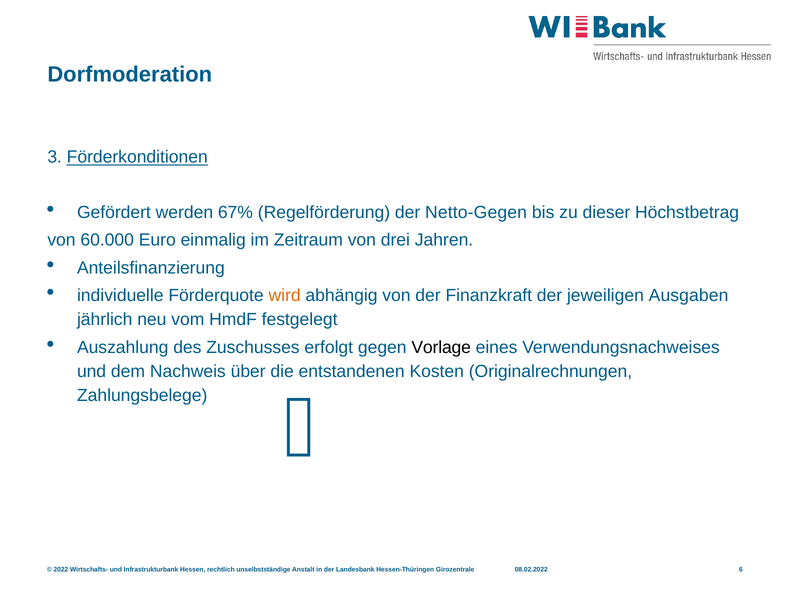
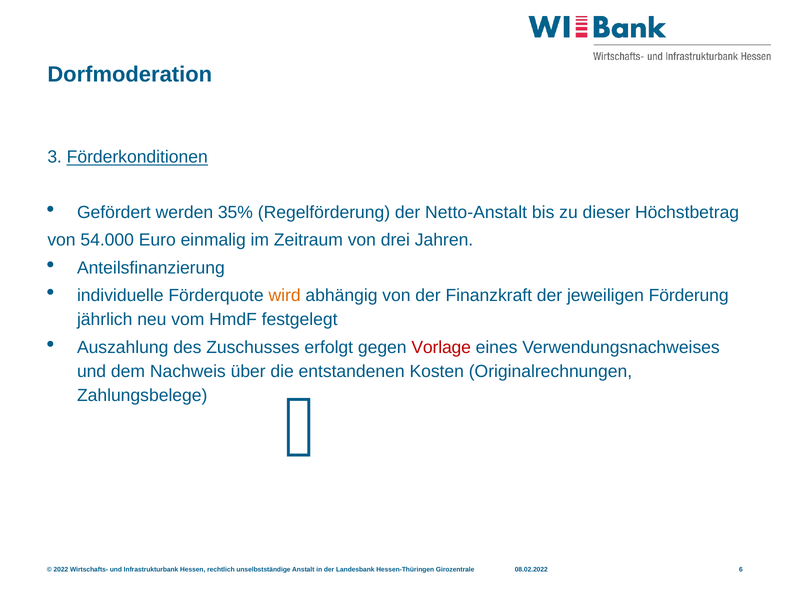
67%: 67% -> 35%
Netto-Gegen: Netto-Gegen -> Netto-Anstalt
60.000: 60.000 -> 54.000
Ausgaben: Ausgaben -> Förderung
Vorlage colour: black -> red
